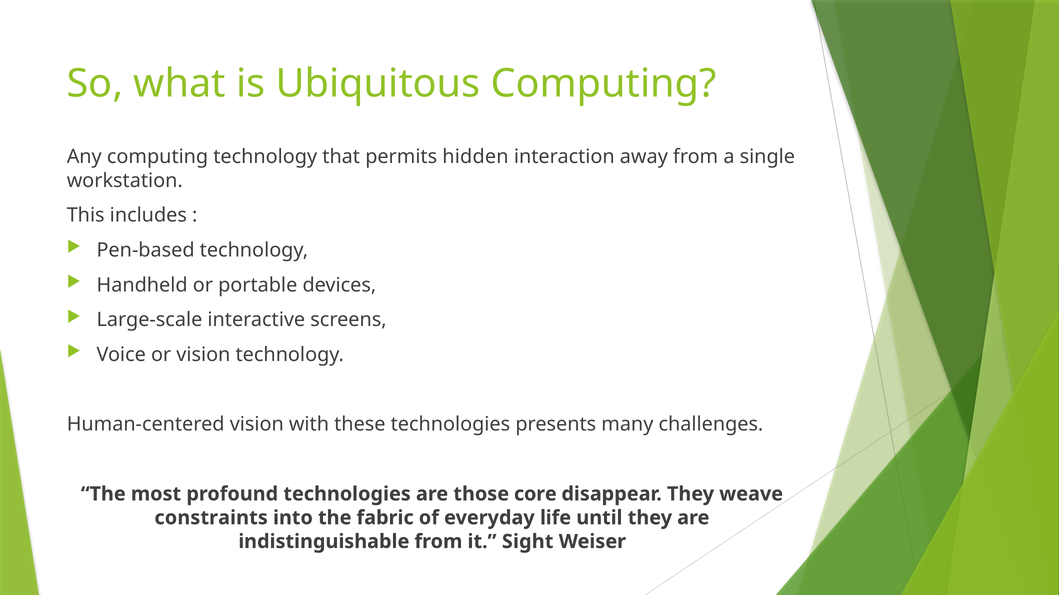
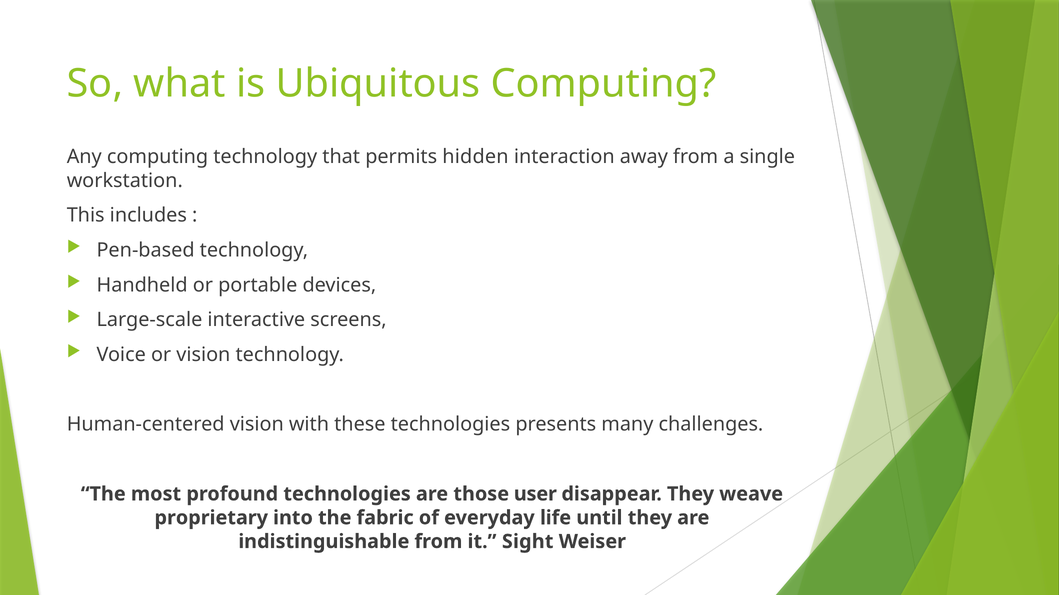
core: core -> user
constraints: constraints -> proprietary
